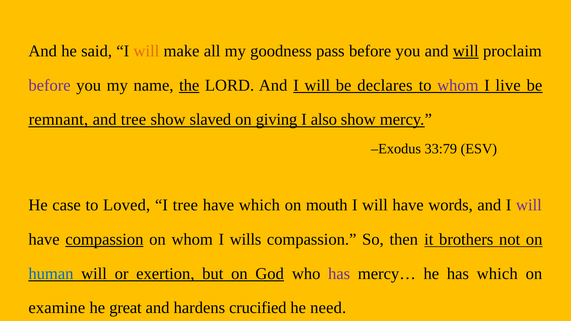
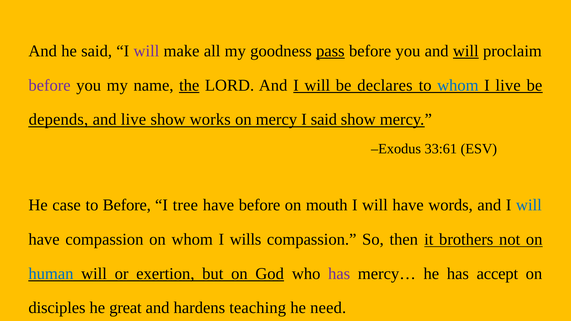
will at (146, 51) colour: orange -> purple
pass underline: none -> present
whom at (458, 85) colour: purple -> blue
remnant: remnant -> depends
and tree: tree -> live
slaved: slaved -> works
on giving: giving -> mercy
I also: also -> said
33:79: 33:79 -> 33:61
to Loved: Loved -> Before
have which: which -> before
will at (529, 205) colour: purple -> blue
compassion at (104, 240) underline: present -> none
has which: which -> accept
examine: examine -> disciples
crucified: crucified -> teaching
